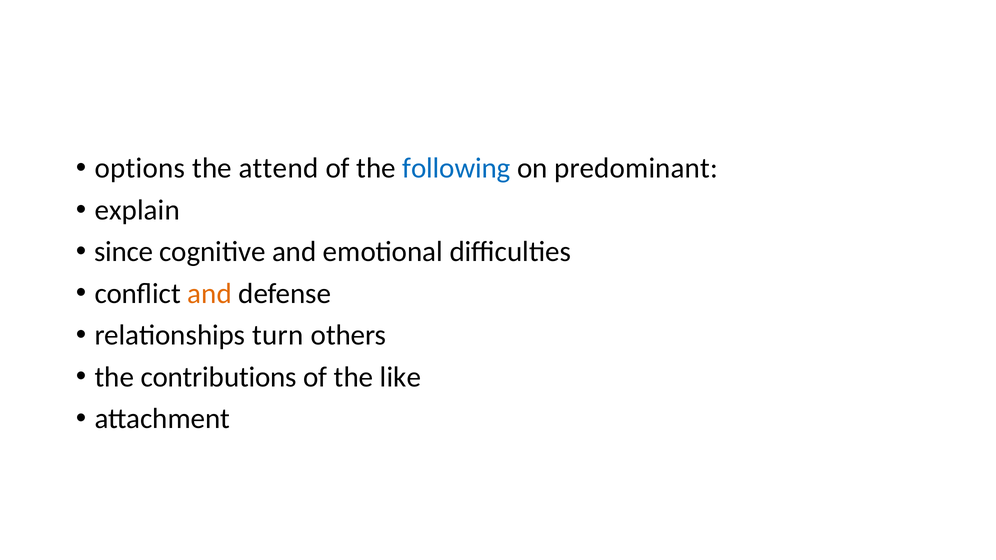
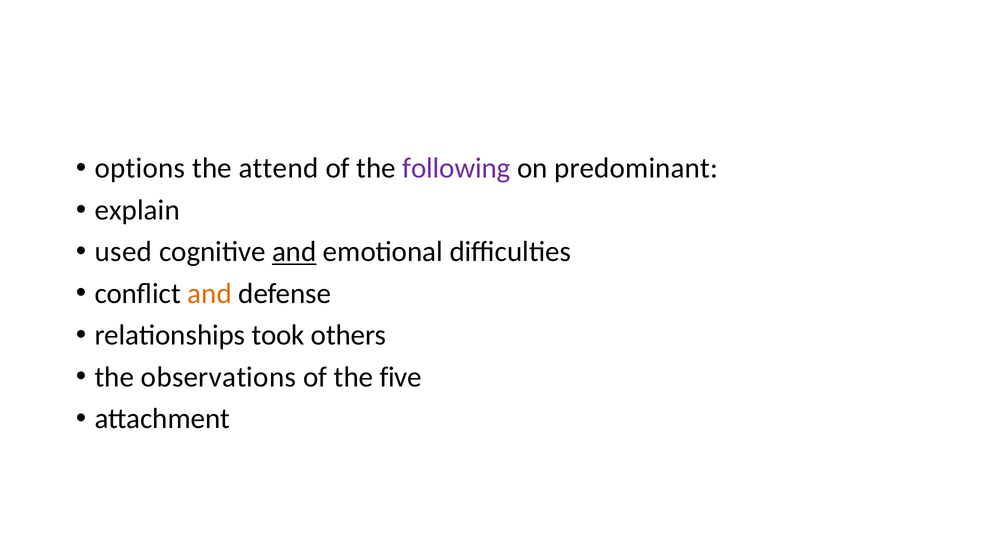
following colour: blue -> purple
since: since -> used
and at (294, 252) underline: none -> present
turn: turn -> took
contributions: contributions -> observations
like: like -> five
